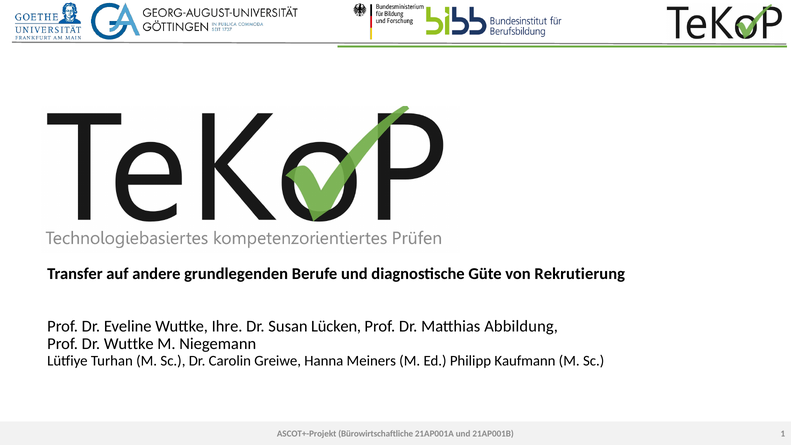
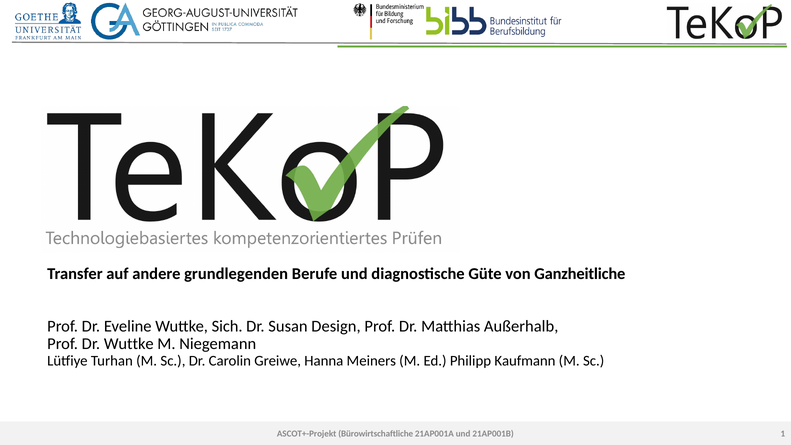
Rekrutierung: Rekrutierung -> Ganzheitliche
Ihre: Ihre -> Sich
Lücken: Lücken -> Design
Abbildung: Abbildung -> Außerhalb
